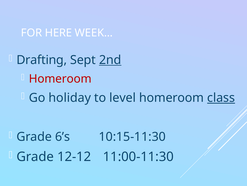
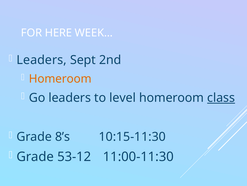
Drafting at (42, 60): Drafting -> Leaders
2nd underline: present -> none
Homeroom at (60, 78) colour: red -> orange
Go holiday: holiday -> leaders
6’s: 6’s -> 8’s
12-12: 12-12 -> 53-12
